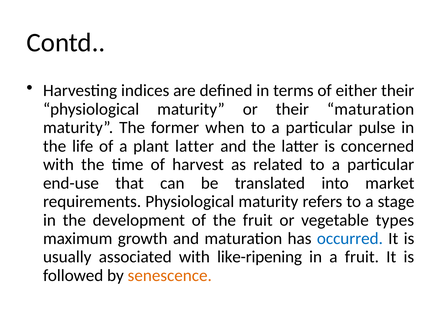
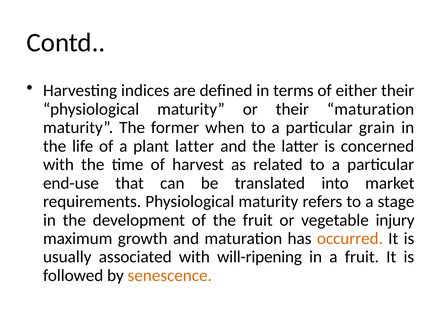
pulse: pulse -> grain
types: types -> injury
occurred colour: blue -> orange
like-ripening: like-ripening -> will-ripening
